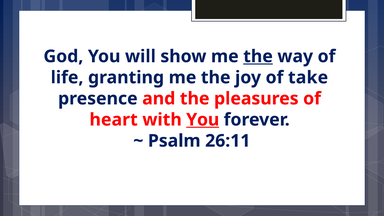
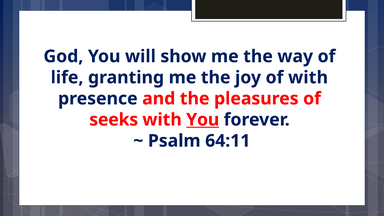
the at (258, 56) underline: present -> none
of take: take -> with
heart: heart -> seeks
26:11: 26:11 -> 64:11
